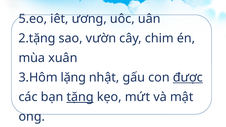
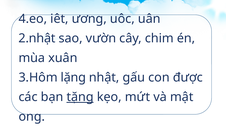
5.eo: 5.eo -> 4.eo
2.tặng: 2.tặng -> 2.nhật
được underline: present -> none
